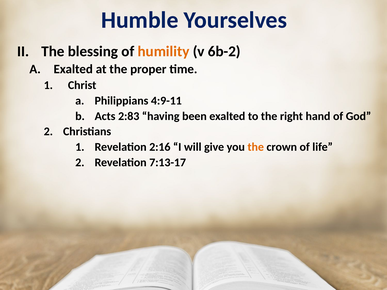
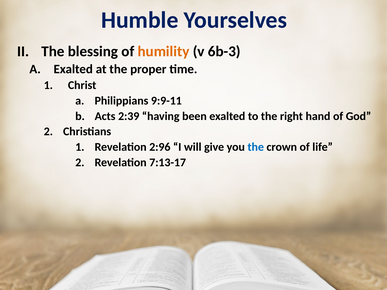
6b-2: 6b-2 -> 6b-3
4:9-11: 4:9-11 -> 9:9-11
2:83: 2:83 -> 2:39
2:16: 2:16 -> 2:96
the at (256, 147) colour: orange -> blue
